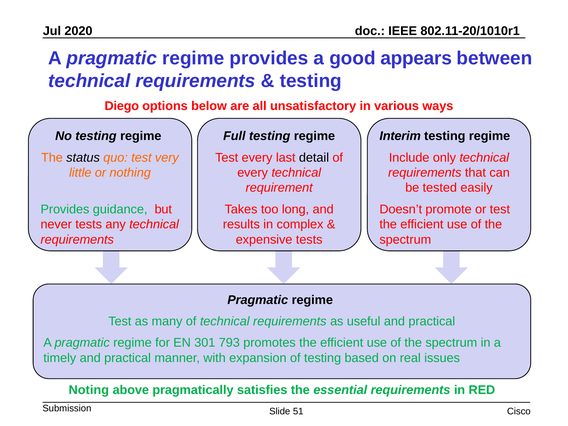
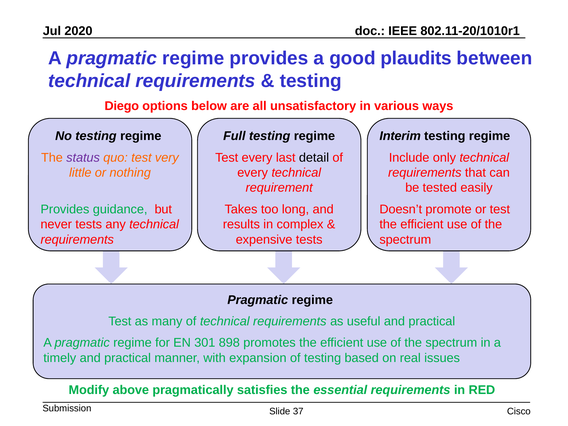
appears: appears -> plaudits
status colour: black -> purple
793: 793 -> 898
Noting: Noting -> Modify
51: 51 -> 37
